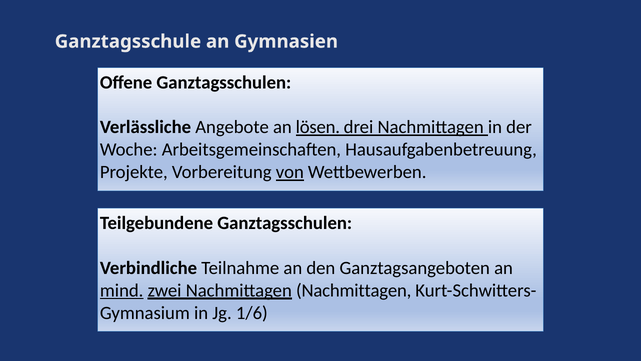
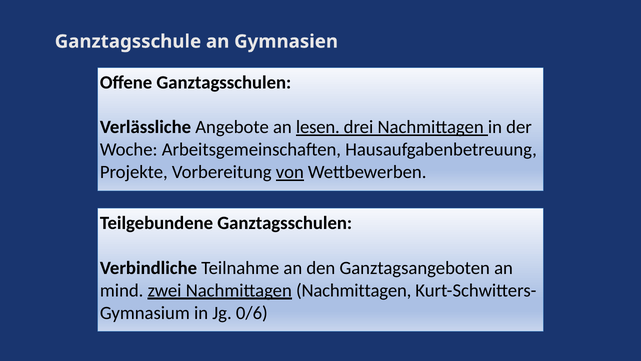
lösen: lösen -> lesen
mind underline: present -> none
1/6: 1/6 -> 0/6
